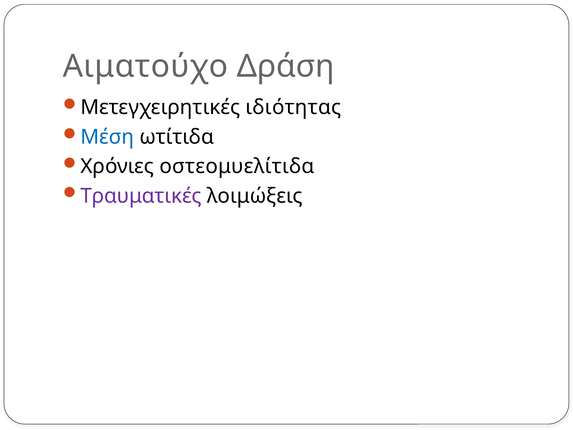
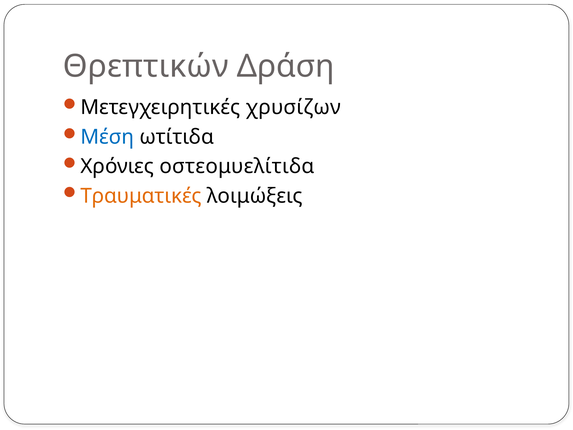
Αιματούχο: Αιματούχο -> Θρεπτικών
ιδιότητας: ιδιότητας -> χρυσίζων
Τραυματικές colour: purple -> orange
